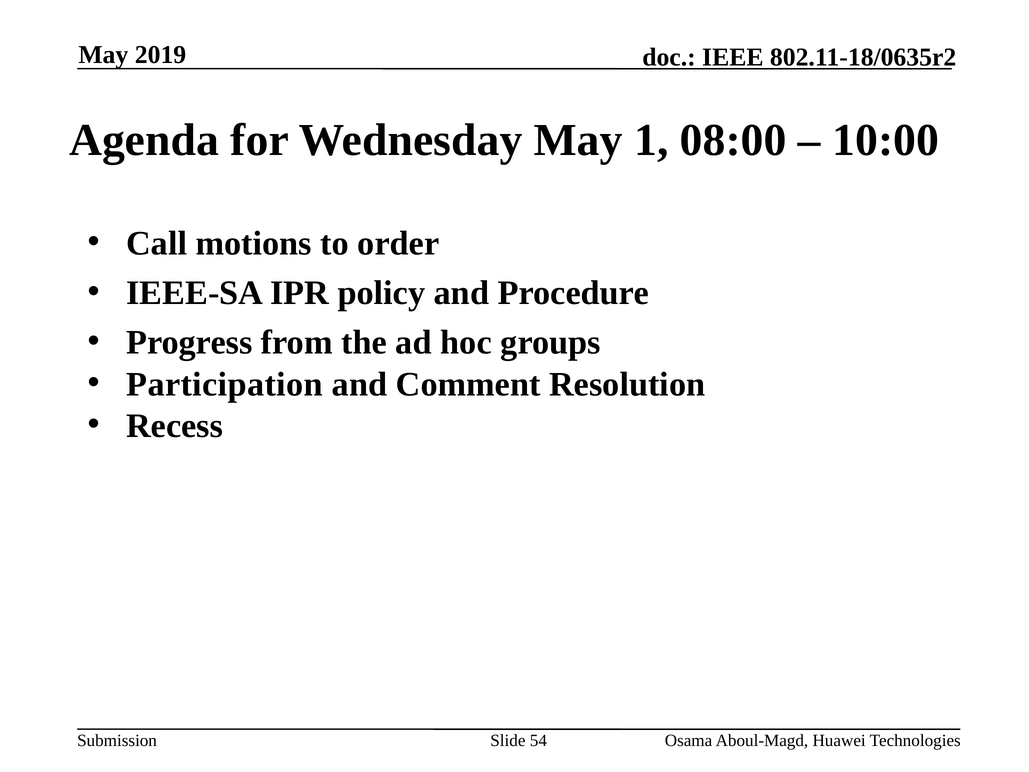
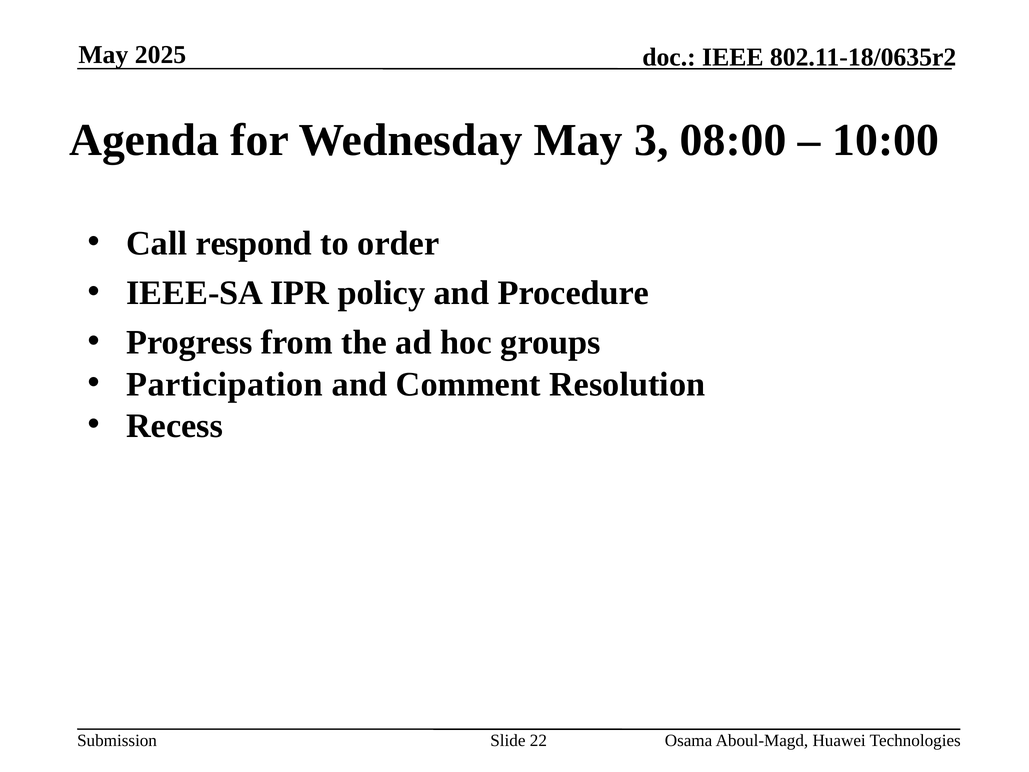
2019: 2019 -> 2025
1: 1 -> 3
motions: motions -> respond
54: 54 -> 22
